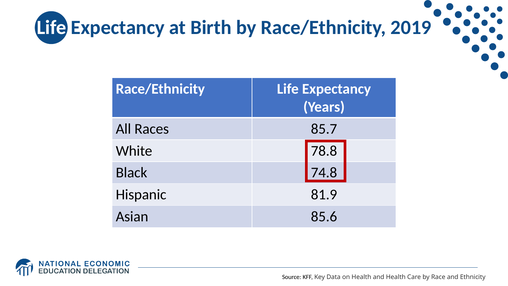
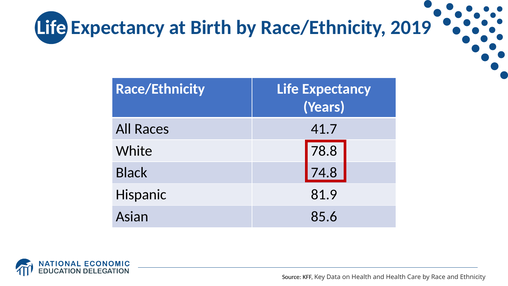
85.7: 85.7 -> 41.7
